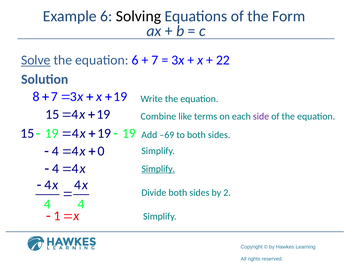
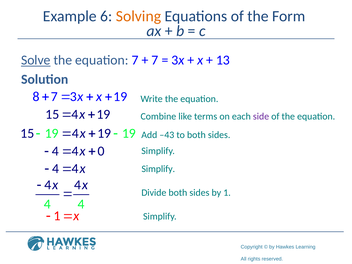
Solving colour: black -> orange
equation 6: 6 -> 7
22: 22 -> 13
–69: –69 -> –43
Simplify at (158, 169) underline: present -> none
by 2: 2 -> 1
